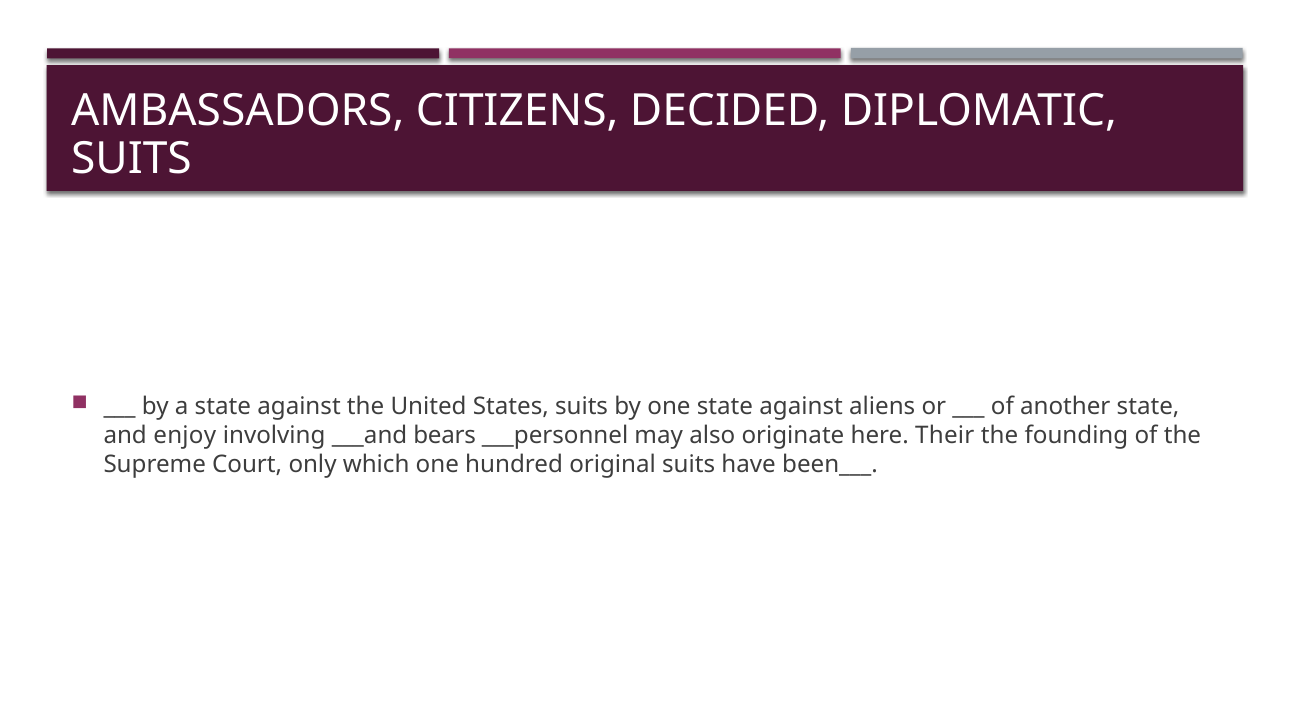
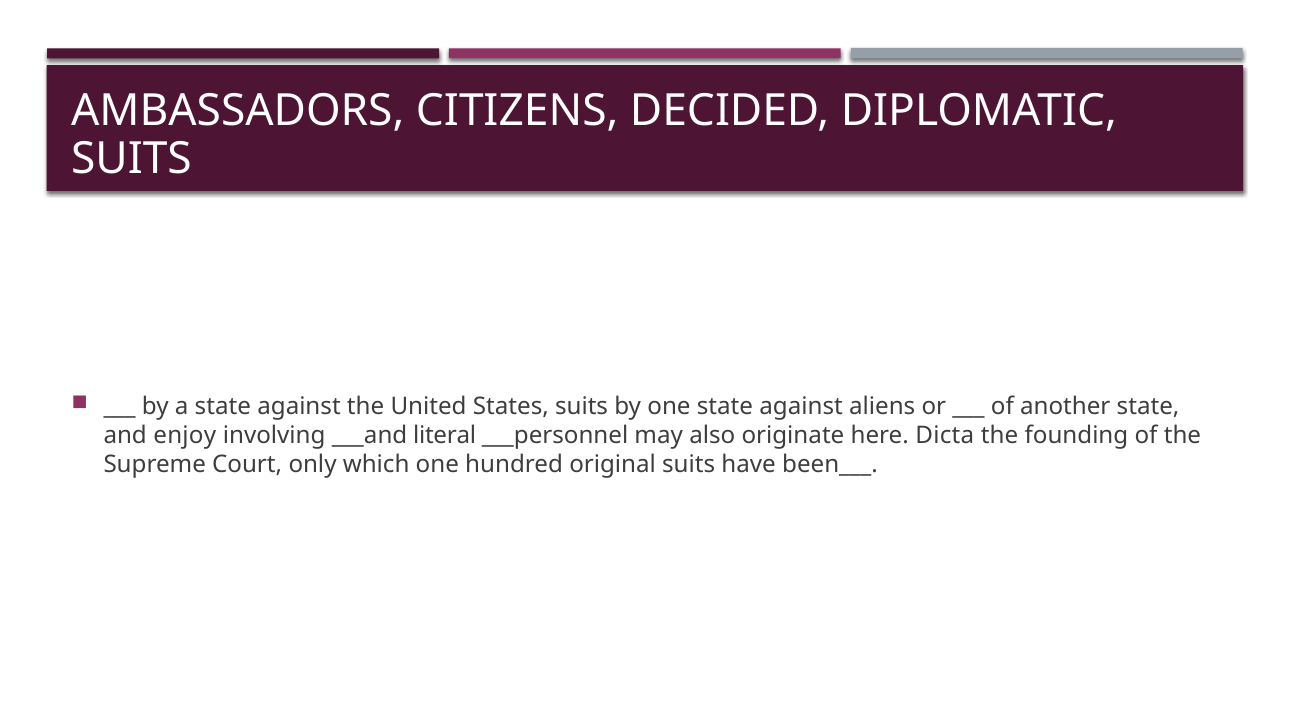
bears: bears -> literal
Their: Their -> Dicta
